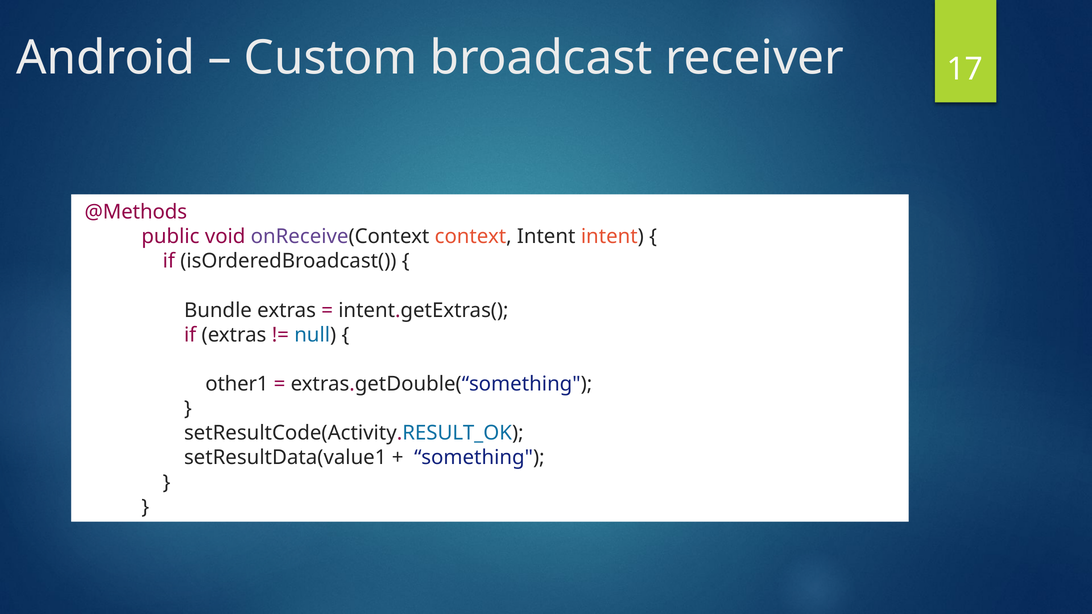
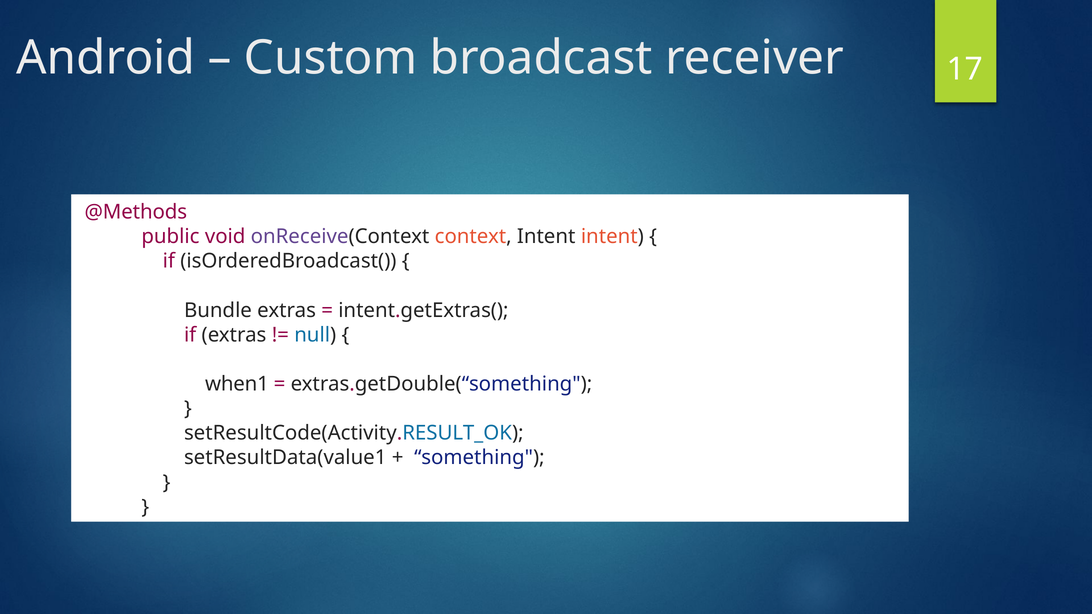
other1: other1 -> when1
